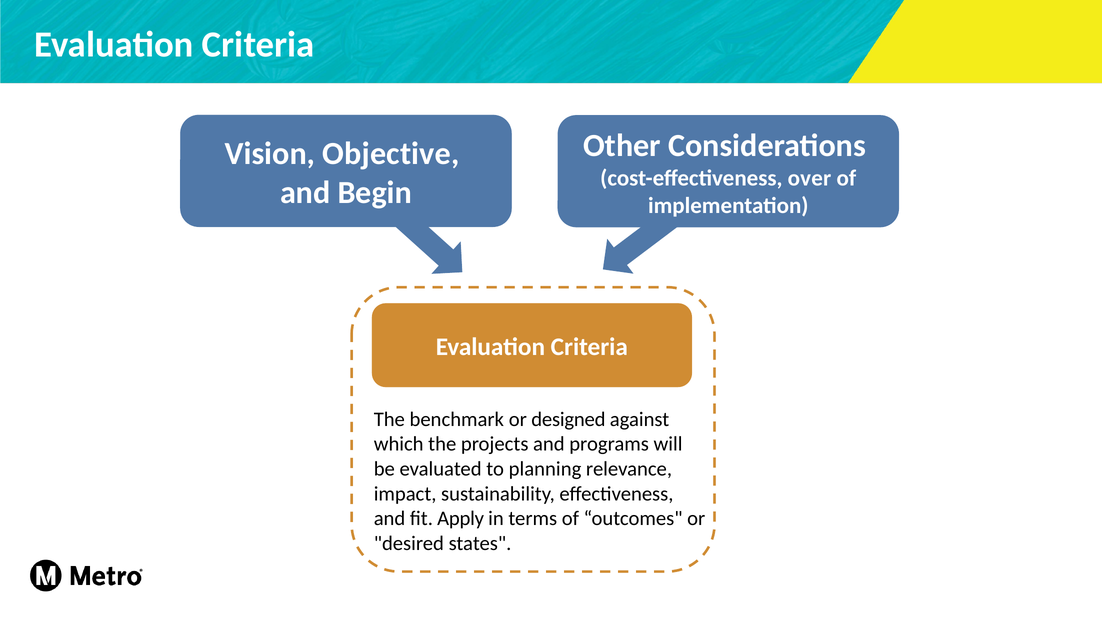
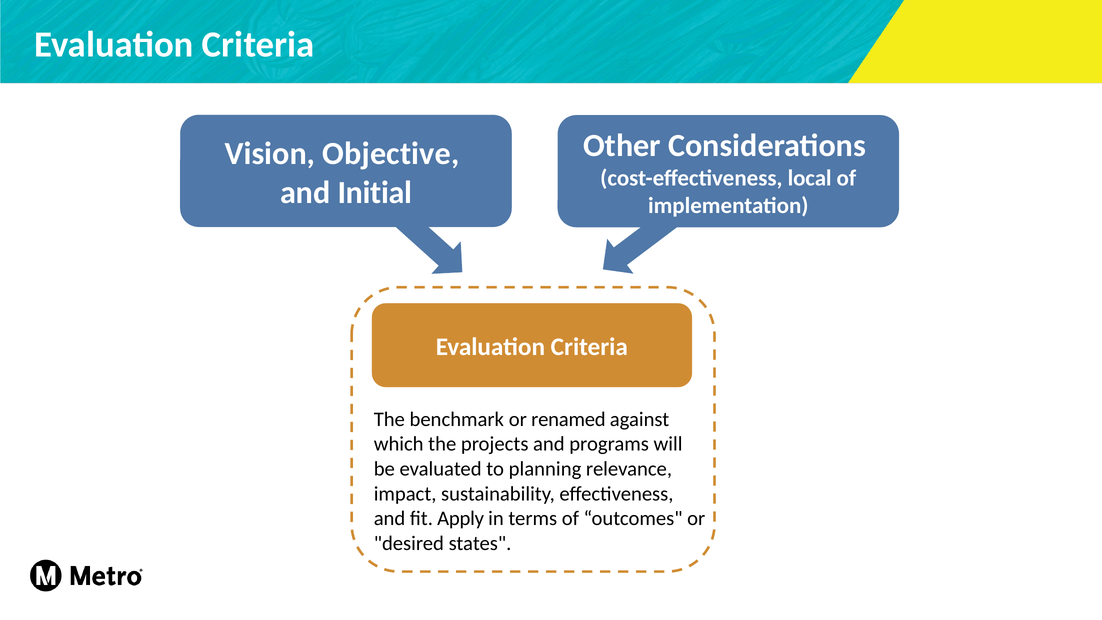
over: over -> local
Begin: Begin -> Initial
designed: designed -> renamed
